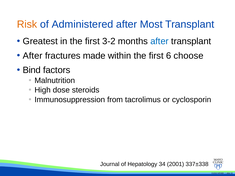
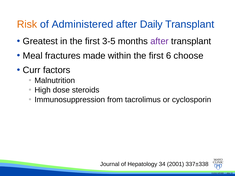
Most: Most -> Daily
3-2: 3-2 -> 3-5
after at (160, 41) colour: blue -> purple
After at (33, 56): After -> Meal
Bind: Bind -> Curr
